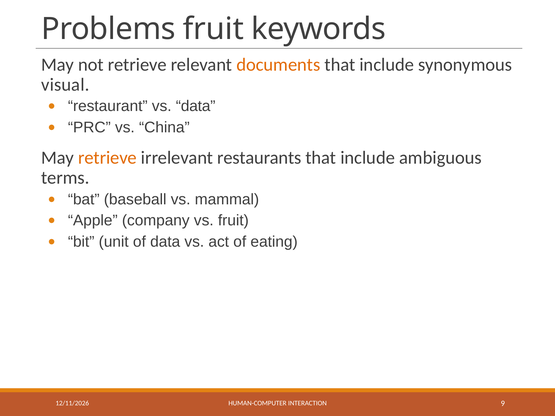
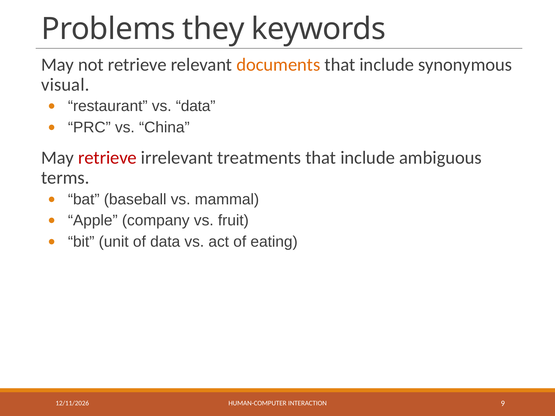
Problems fruit: fruit -> they
retrieve at (107, 158) colour: orange -> red
restaurants: restaurants -> treatments
